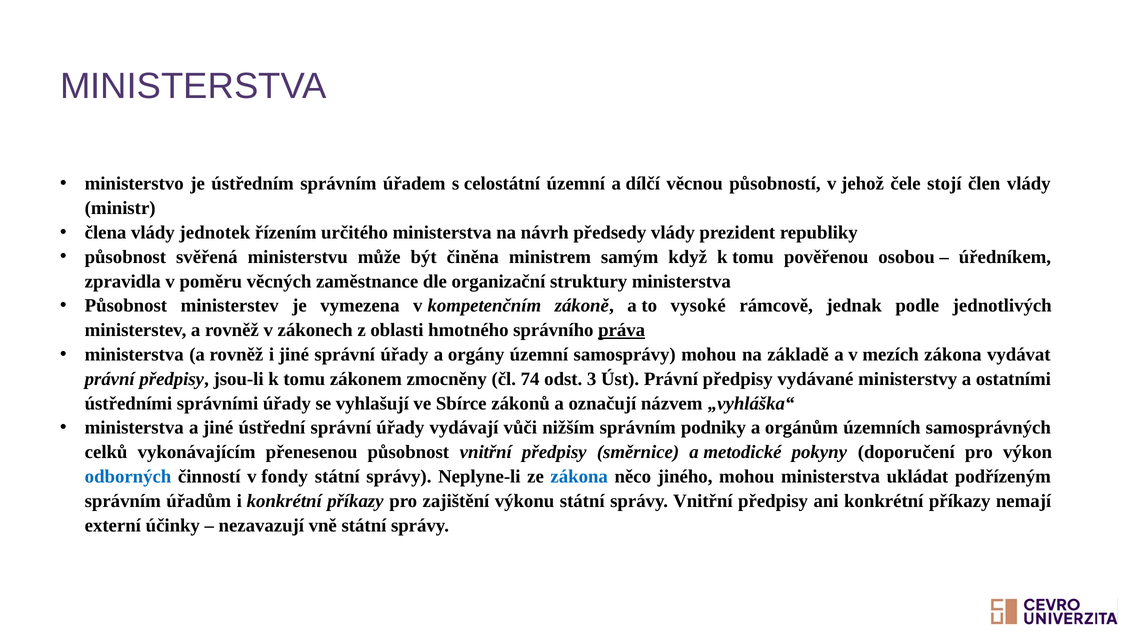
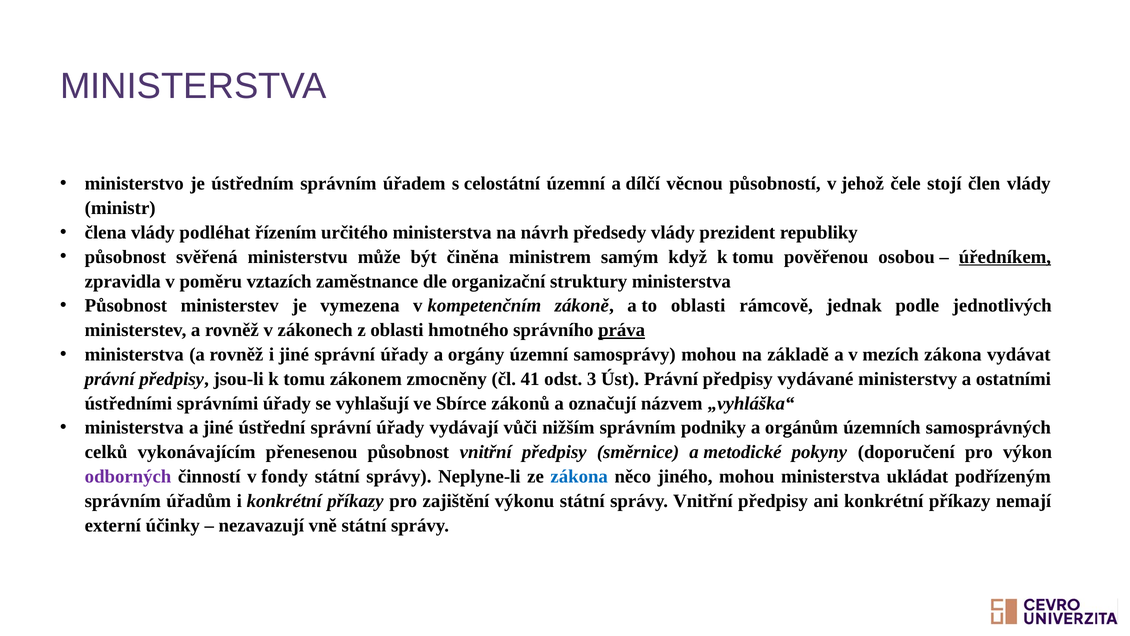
jednotek: jednotek -> podléhat
úředníkem underline: none -> present
věcných: věcných -> vztazích
to vysoké: vysoké -> oblasti
74: 74 -> 41
odborných colour: blue -> purple
